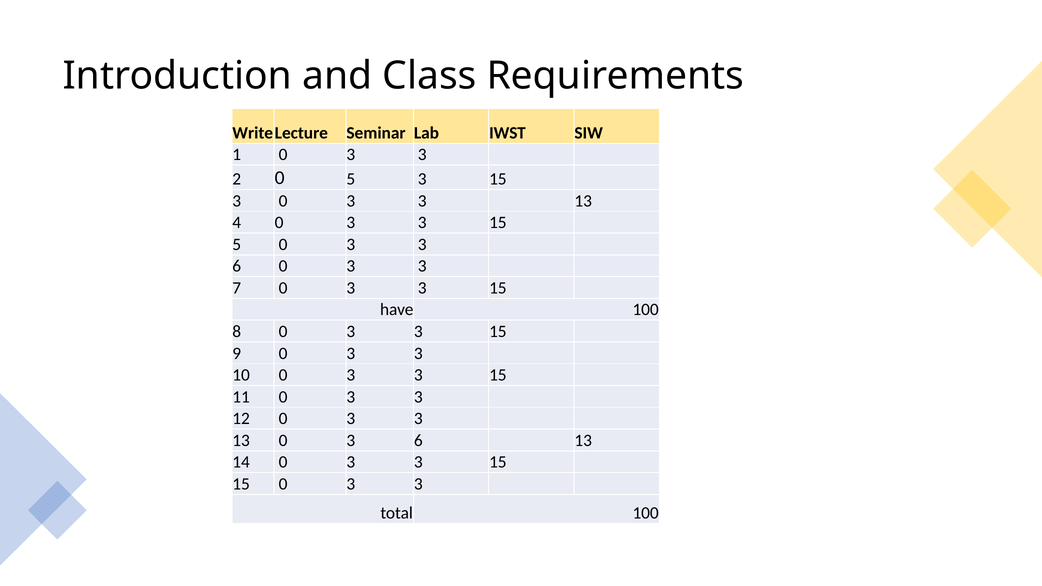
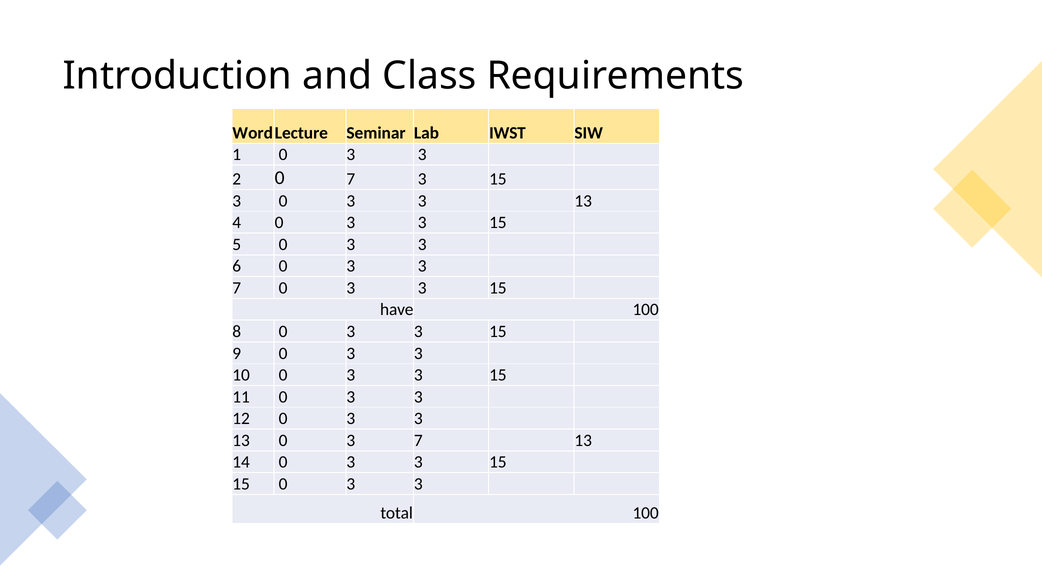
Write: Write -> Word
0 5: 5 -> 7
0 3 6: 6 -> 7
